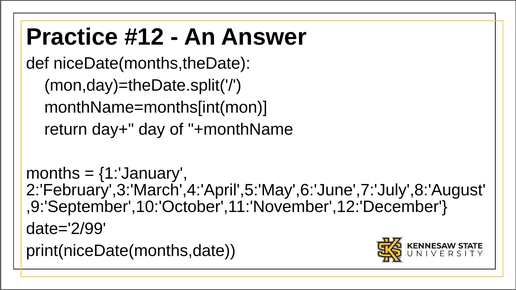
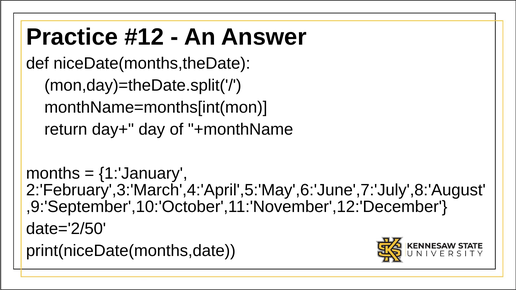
date='2/99: date='2/99 -> date='2/50
